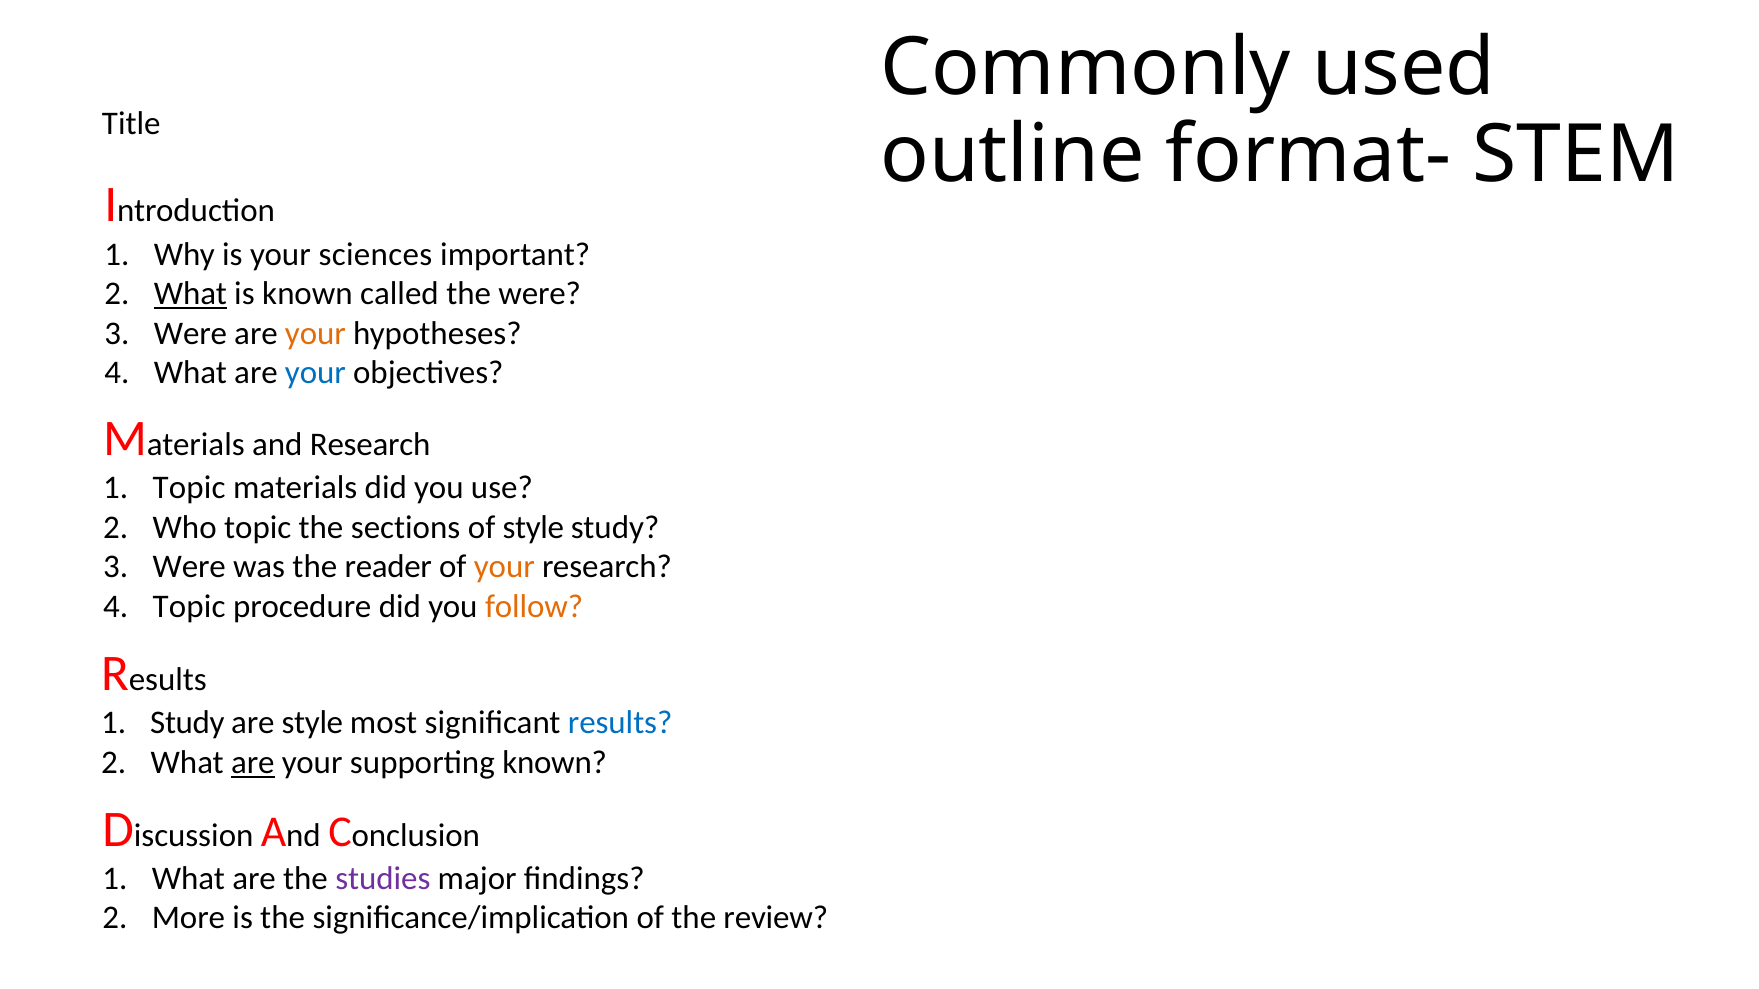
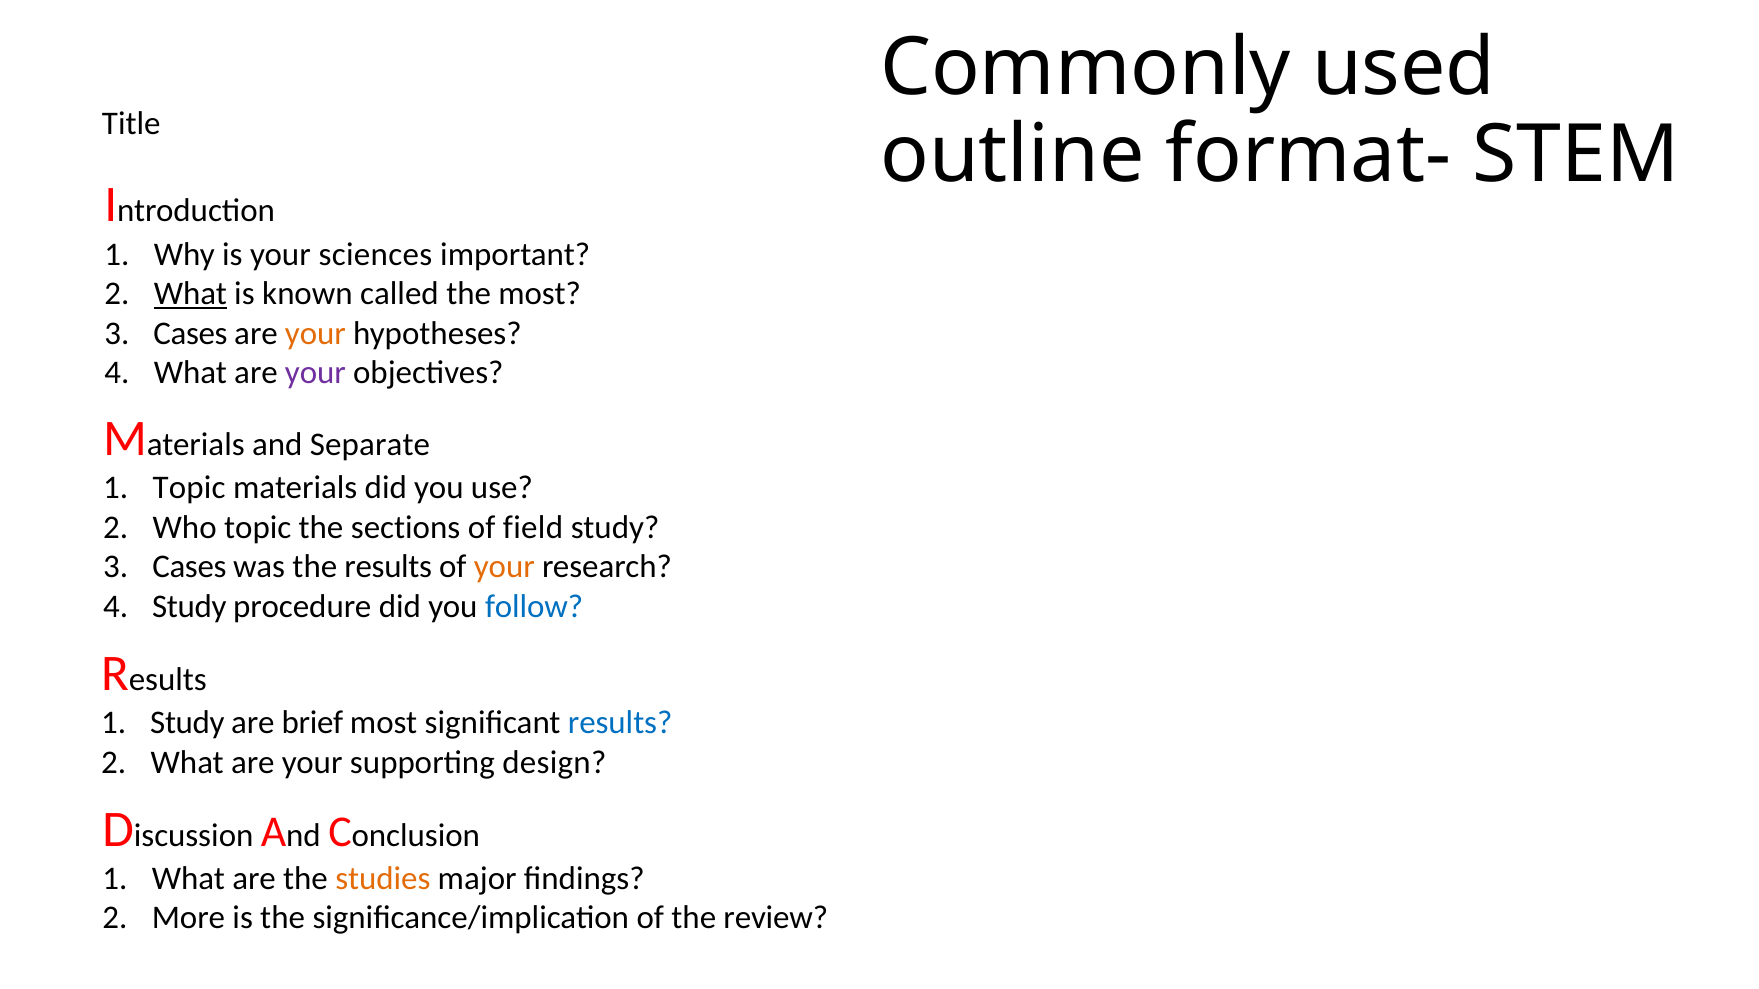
the were: were -> most
Were at (190, 334): Were -> Cases
your at (315, 373) colour: blue -> purple
and Research: Research -> Separate
of style: style -> field
Were at (189, 567): Were -> Cases
the reader: reader -> results
Topic at (189, 607): Topic -> Study
follow colour: orange -> blue
are style: style -> brief
are at (253, 763) underline: present -> none
supporting known: known -> design
studies colour: purple -> orange
